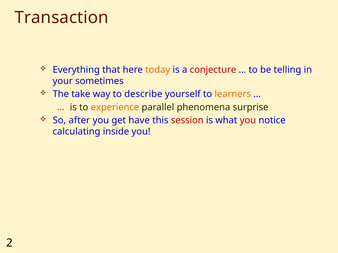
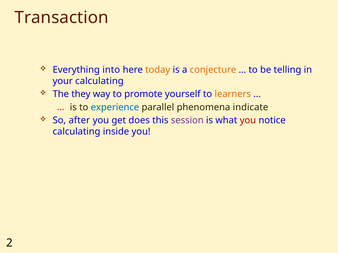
that: that -> into
conjecture colour: red -> orange
your sometimes: sometimes -> calculating
take: take -> they
describe: describe -> promote
experience colour: orange -> blue
surprise: surprise -> indicate
have: have -> does
session colour: red -> purple
